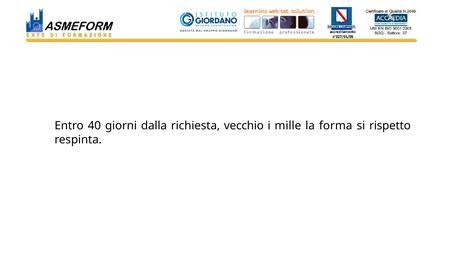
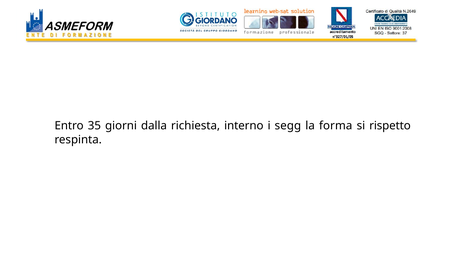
40: 40 -> 35
vecchio: vecchio -> interno
mille: mille -> segg
